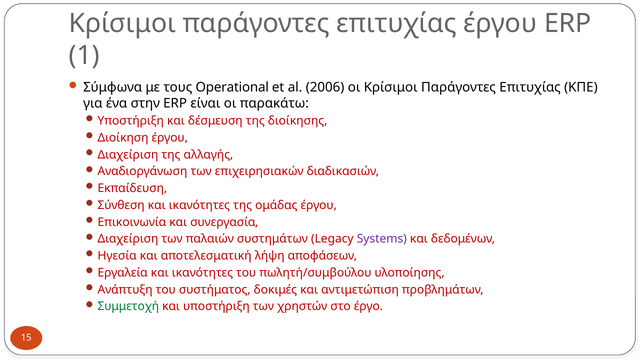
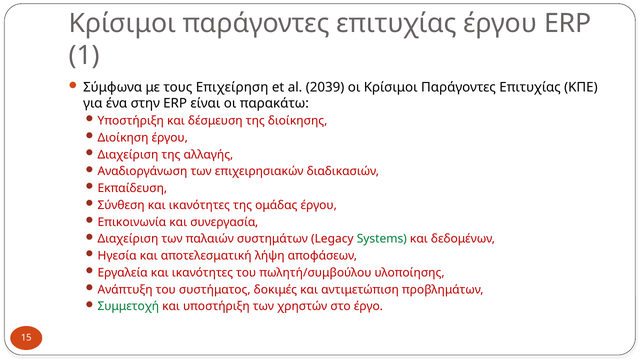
Operational: Operational -> Επιχείρηση
2006: 2006 -> 2039
Systems colour: purple -> green
